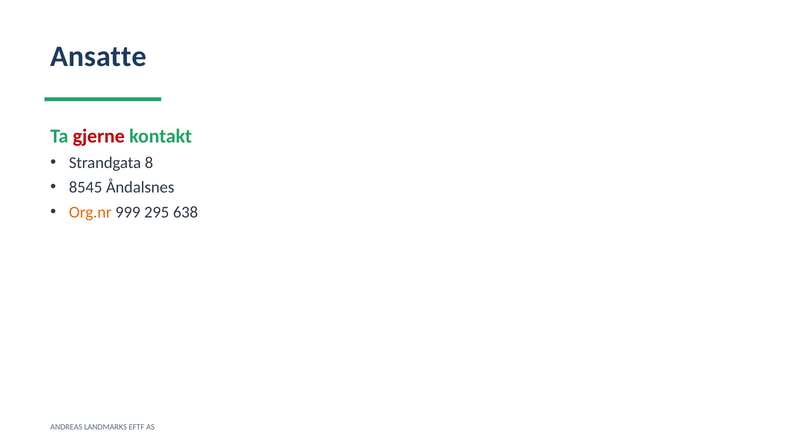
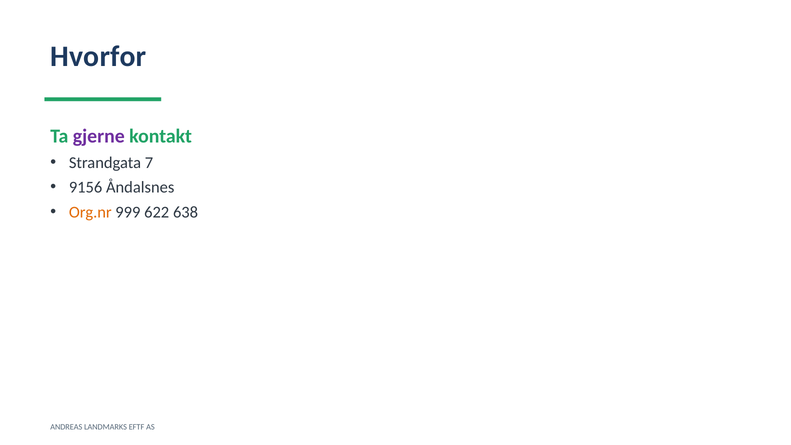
Ansatte: Ansatte -> Hvorfor
gjerne colour: red -> purple
8: 8 -> 7
8545: 8545 -> 9156
295: 295 -> 622
